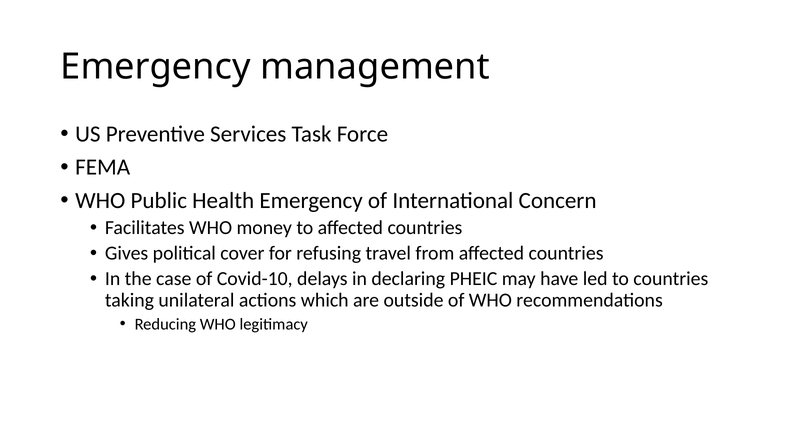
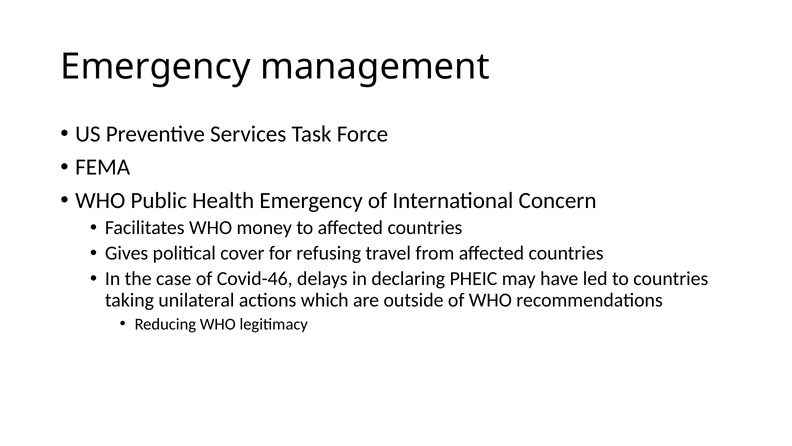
Covid-10: Covid-10 -> Covid-46
